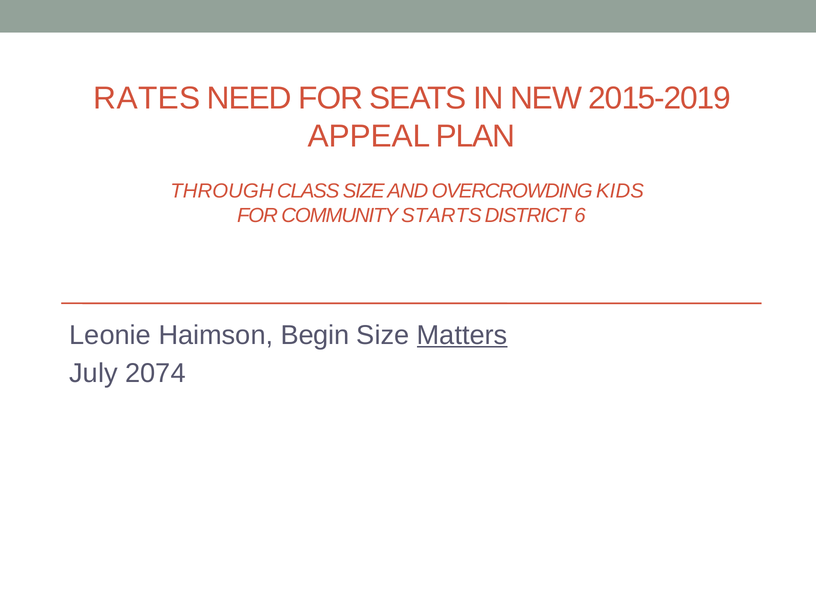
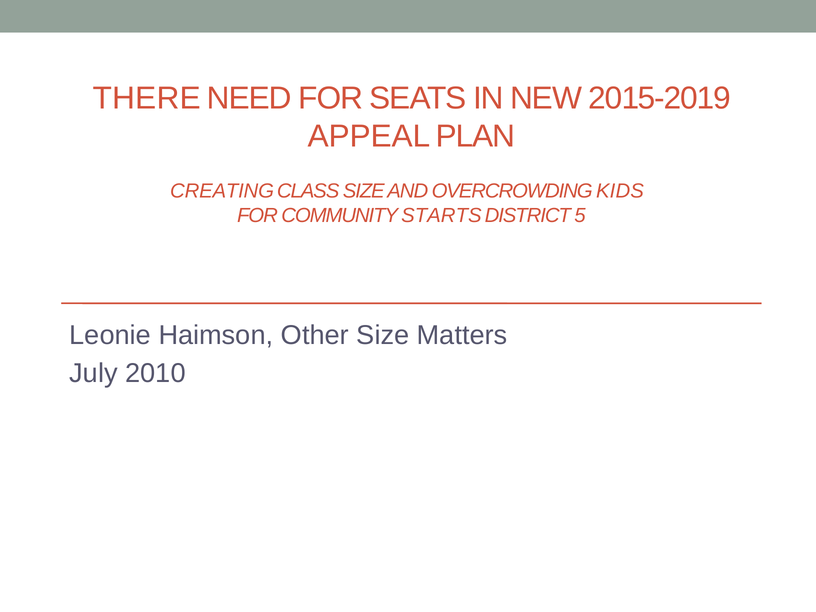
RATES: RATES -> THERE
THROUGH: THROUGH -> CREATING
6: 6 -> 5
Begin: Begin -> Other
Matters underline: present -> none
2074: 2074 -> 2010
